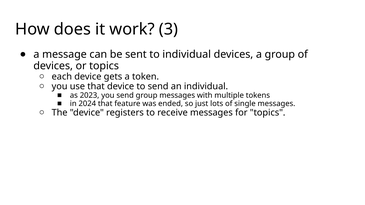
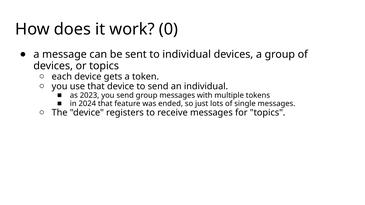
3: 3 -> 0
